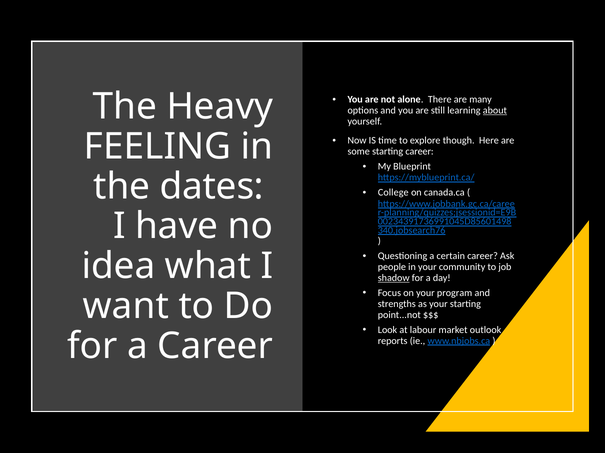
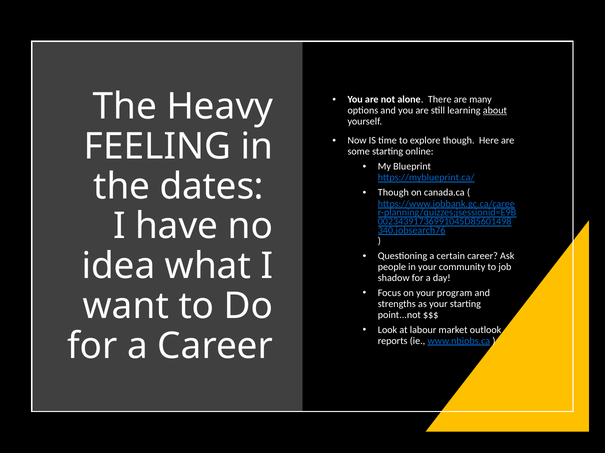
starting career: career -> online
College at (393, 193): College -> Though
shadow underline: present -> none
